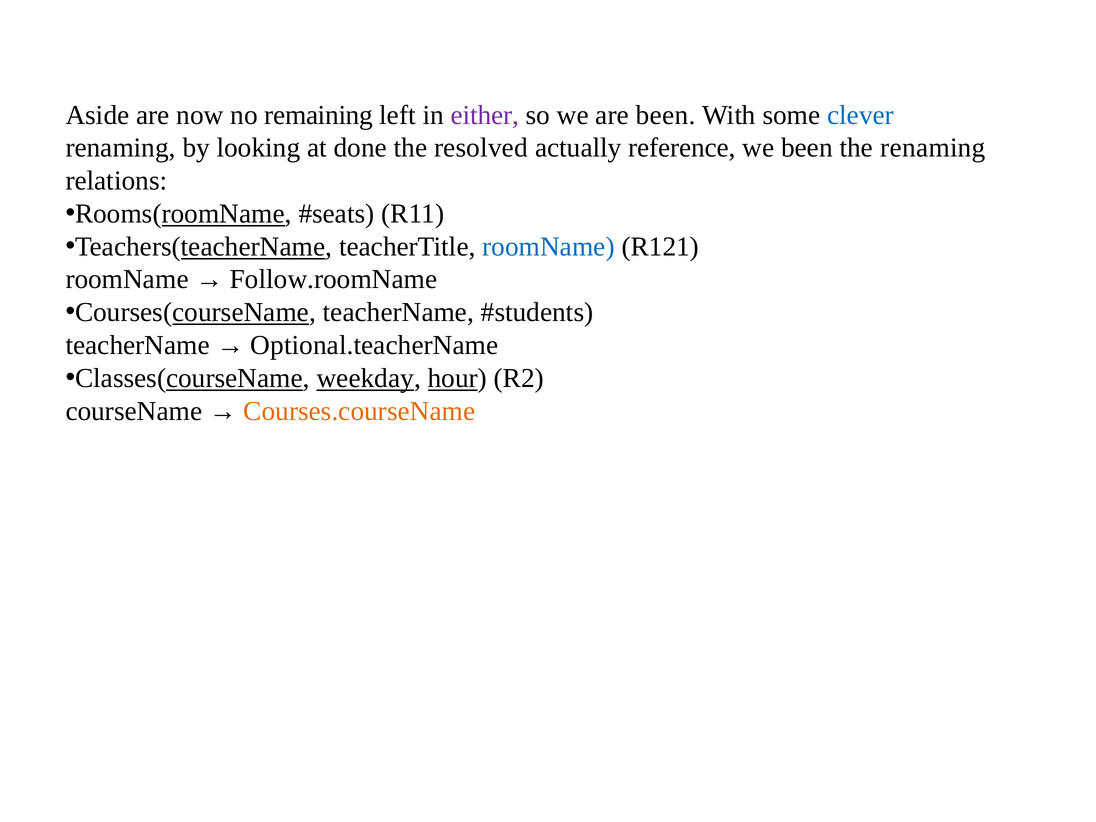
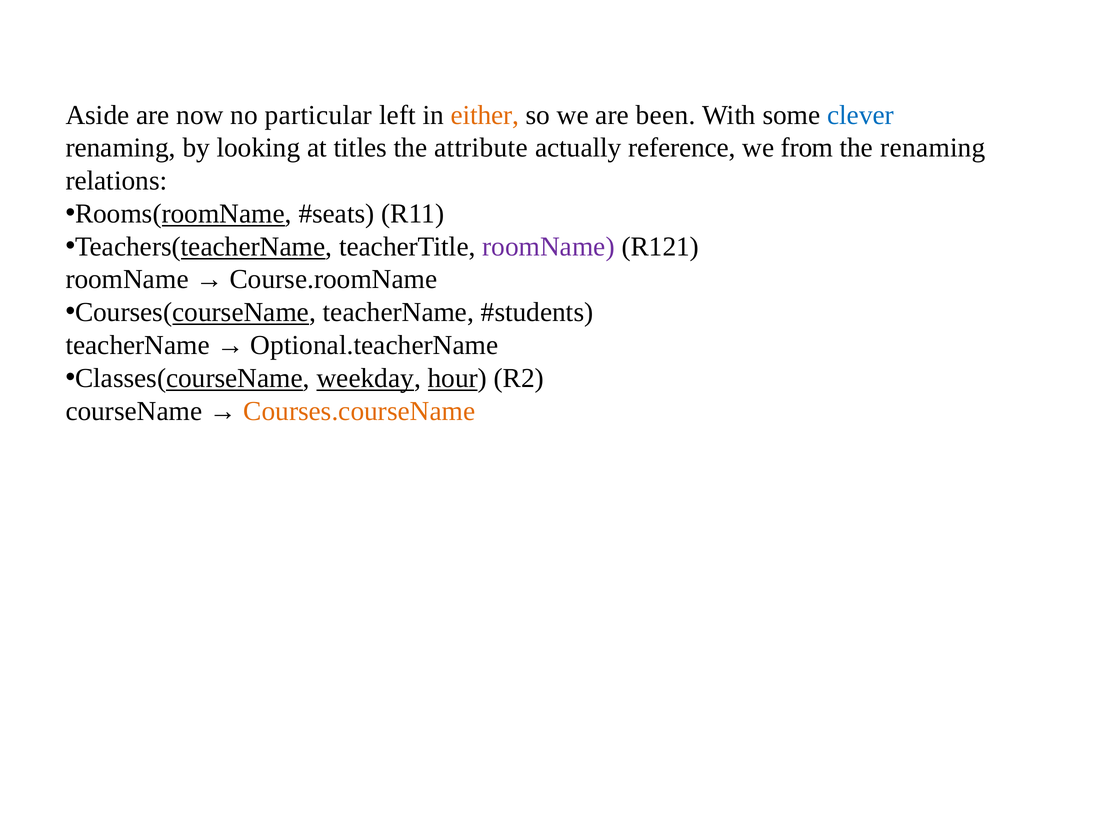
remaining: remaining -> particular
either colour: purple -> orange
done: done -> titles
resolved: resolved -> attribute
we been: been -> from
roomName at (548, 247) colour: blue -> purple
Follow.roomName: Follow.roomName -> Course.roomName
